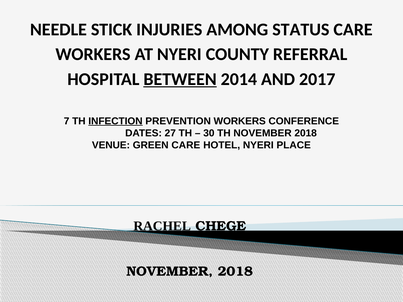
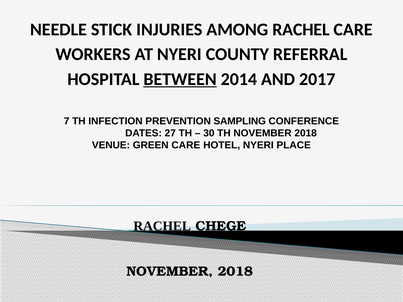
AMONG STATUS: STATUS -> RACHEL
INFECTION underline: present -> none
PREVENTION WORKERS: WORKERS -> SAMPLING
